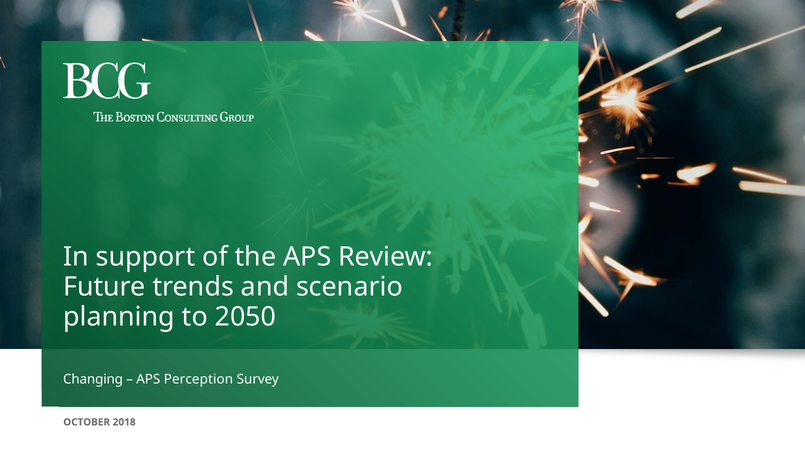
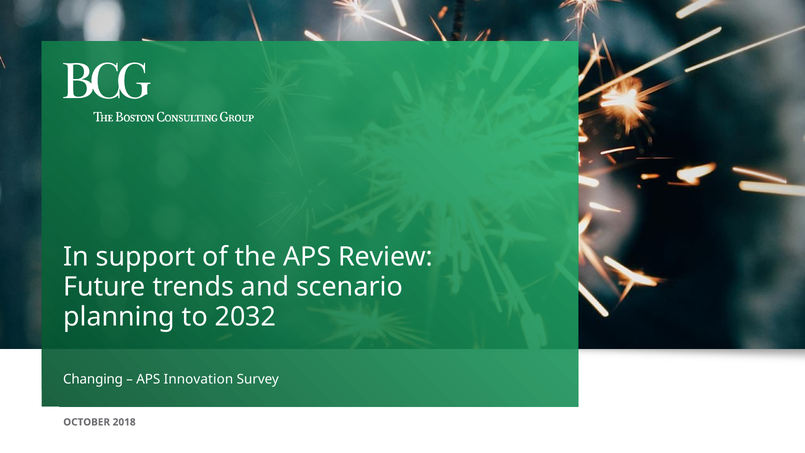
2050: 2050 -> 2032
Perception: Perception -> Innovation
